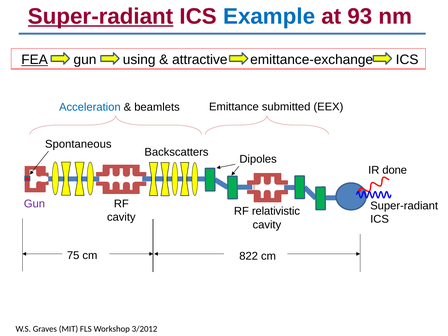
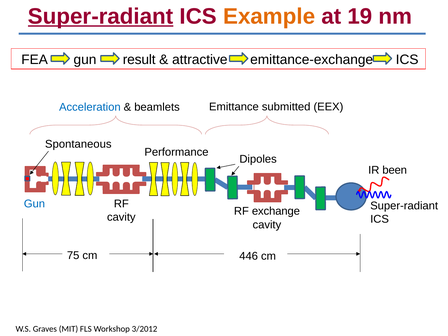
Example colour: blue -> orange
93: 93 -> 19
FEA underline: present -> none
using: using -> result
Backscatters: Backscatters -> Performance
done: done -> been
Gun at (34, 204) colour: purple -> blue
relativistic: relativistic -> exchange
822: 822 -> 446
